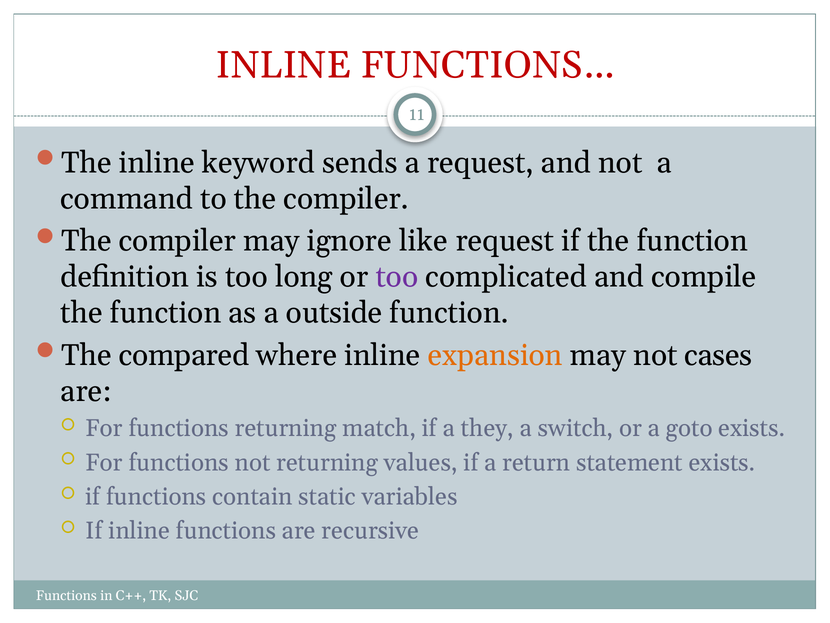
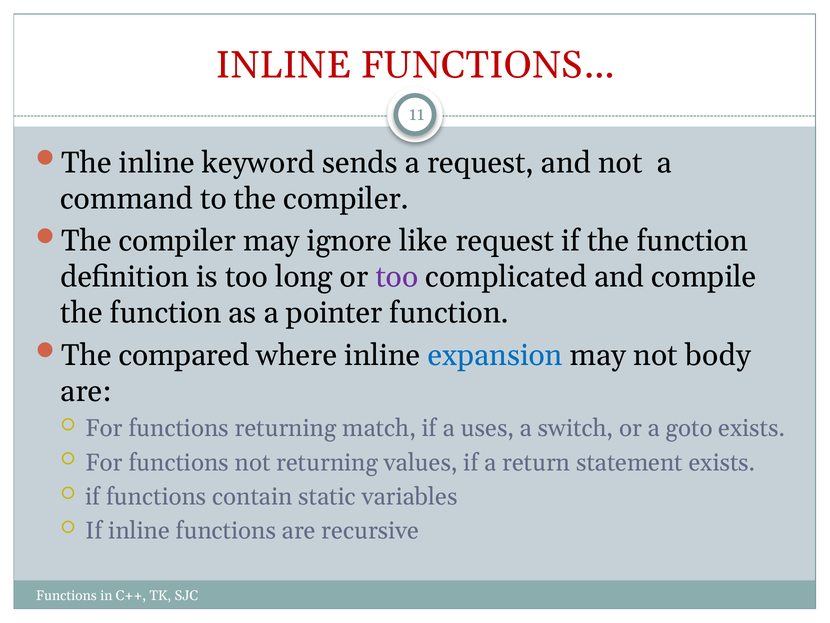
outside: outside -> pointer
expansion colour: orange -> blue
cases: cases -> body
they: they -> uses
